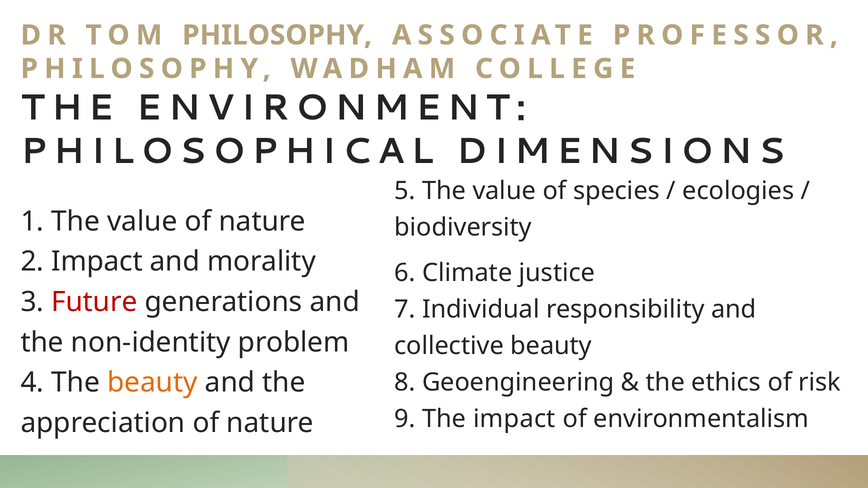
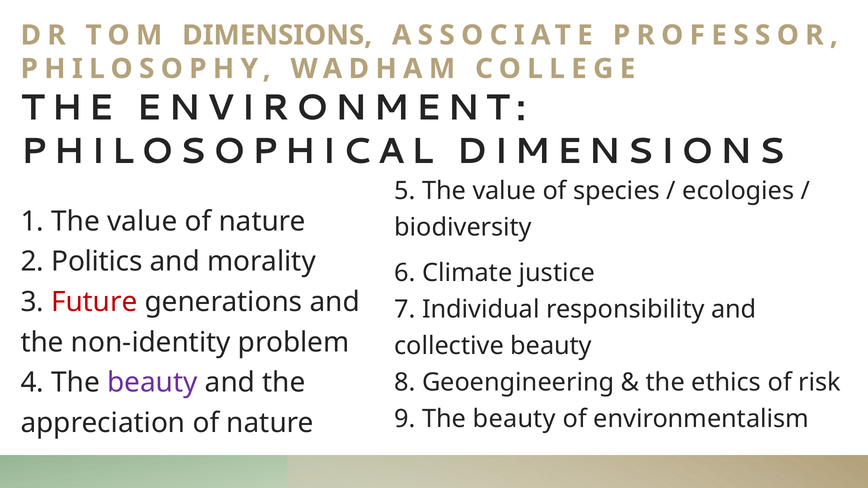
TOM PHILOSOPHY: PHILOSOPHY -> DIMENSIONS
2 Impact: Impact -> Politics
beauty at (152, 383) colour: orange -> purple
9 The impact: impact -> beauty
